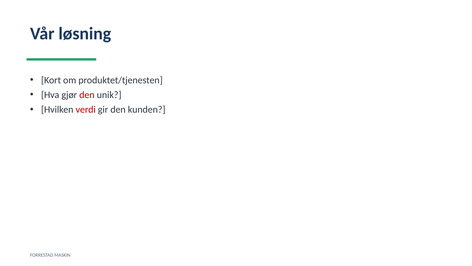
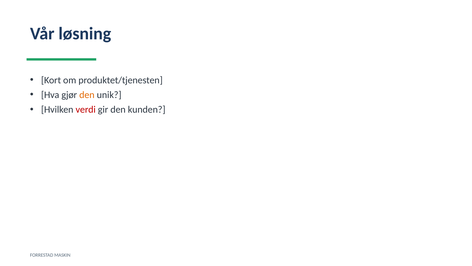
den at (87, 95) colour: red -> orange
